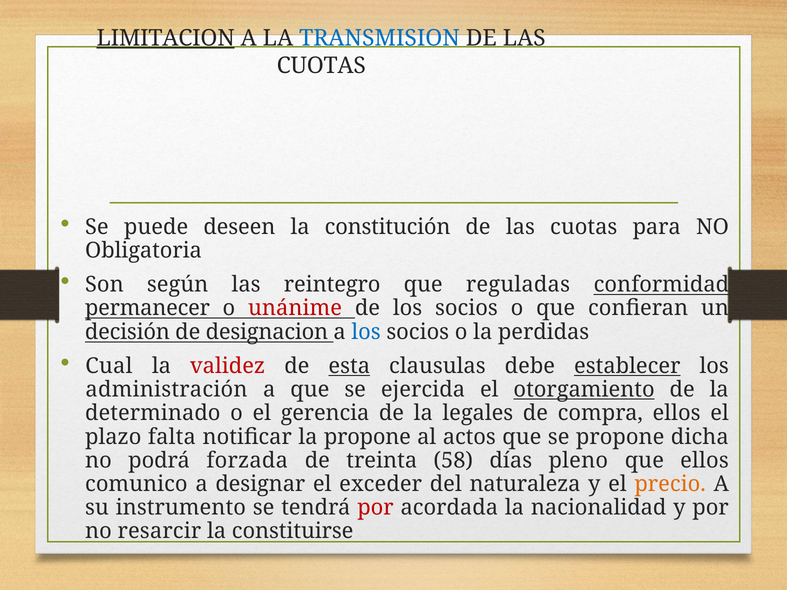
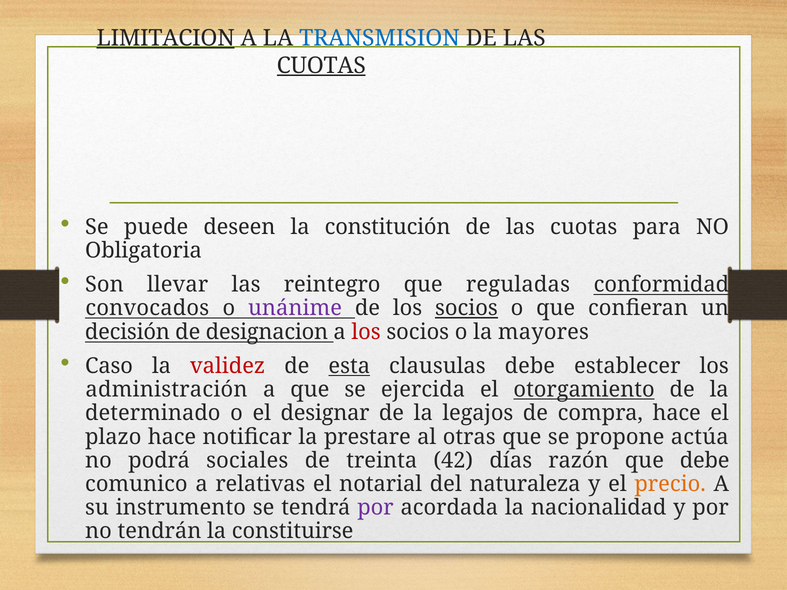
CUOTAS at (321, 66) underline: none -> present
según: según -> llevar
permanecer: permanecer -> convocados
unánime colour: red -> purple
socios at (466, 308) underline: none -> present
los at (366, 332) colour: blue -> red
perdidas: perdidas -> mayores
Cual: Cual -> Caso
establecer underline: present -> none
gerencia: gerencia -> designar
legales: legales -> legajos
compra ellos: ellos -> hace
plazo falta: falta -> hace
la propone: propone -> prestare
actos: actos -> otras
dicha: dicha -> actúa
forzada: forzada -> sociales
58: 58 -> 42
pleno: pleno -> razón
que ellos: ellos -> debe
designar: designar -> relativas
exceder: exceder -> notarial
por at (375, 508) colour: red -> purple
resarcir: resarcir -> tendrán
